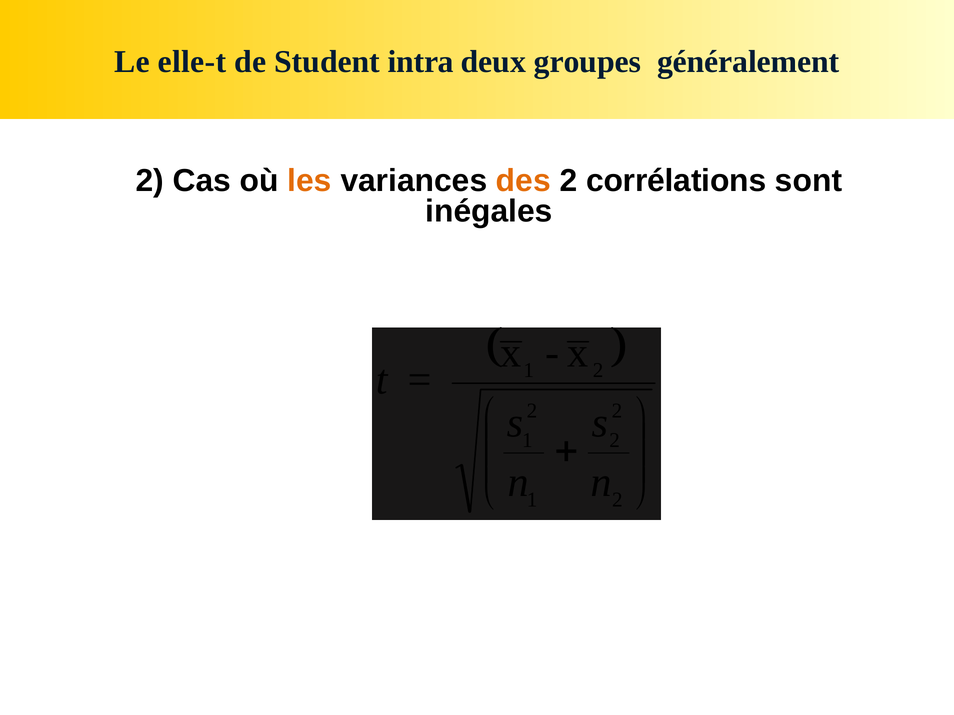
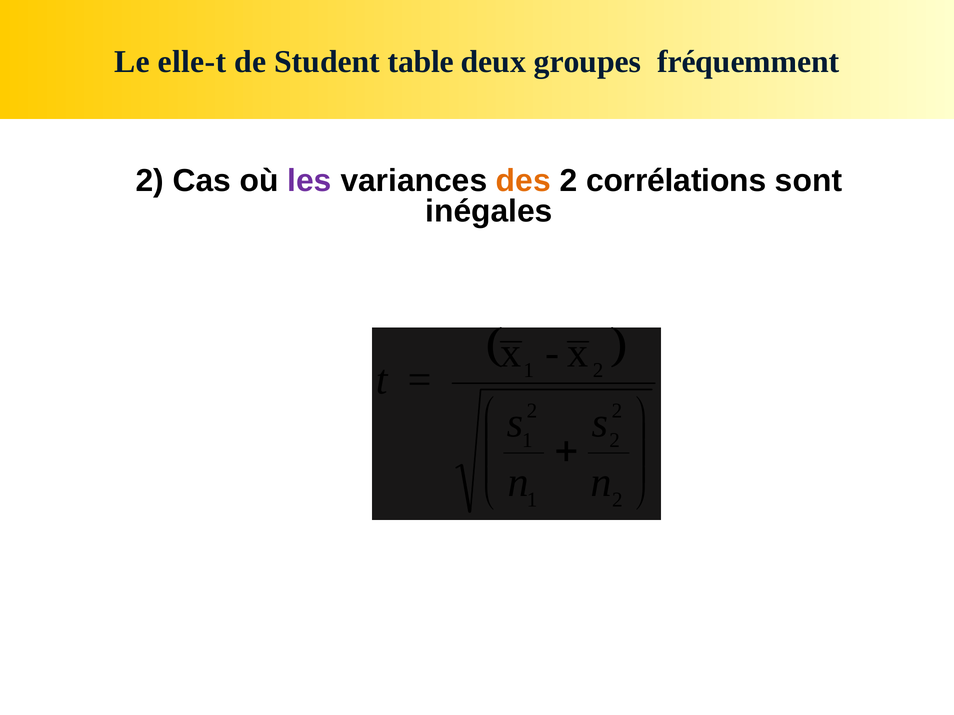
intra: intra -> table
généralement: généralement -> fréquemment
les colour: orange -> purple
